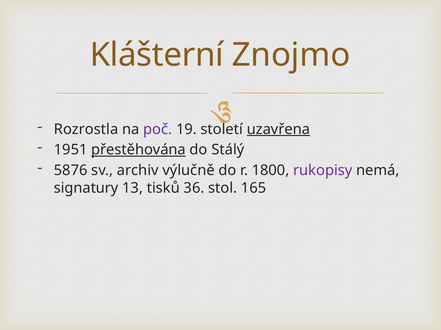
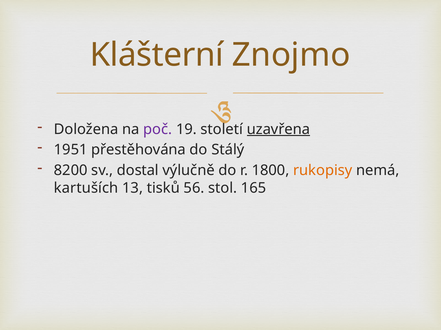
Rozrostla: Rozrostla -> Doložena
přestěhována underline: present -> none
5876: 5876 -> 8200
archiv: archiv -> dostal
rukopisy colour: purple -> orange
signatury: signatury -> kartuších
36: 36 -> 56
